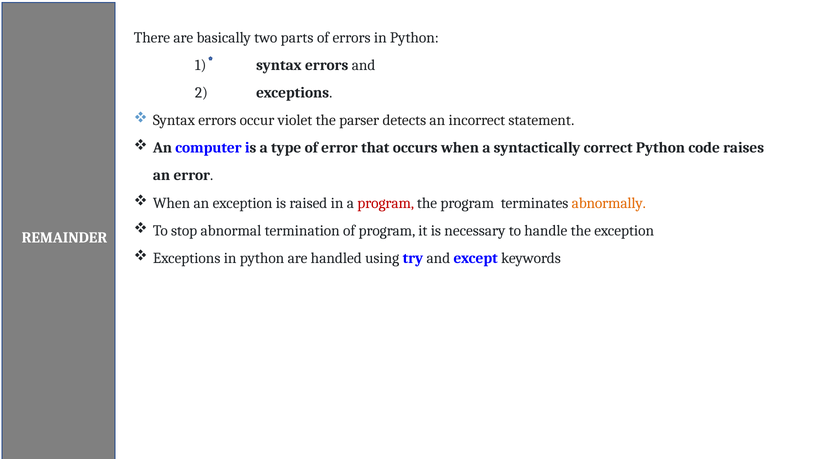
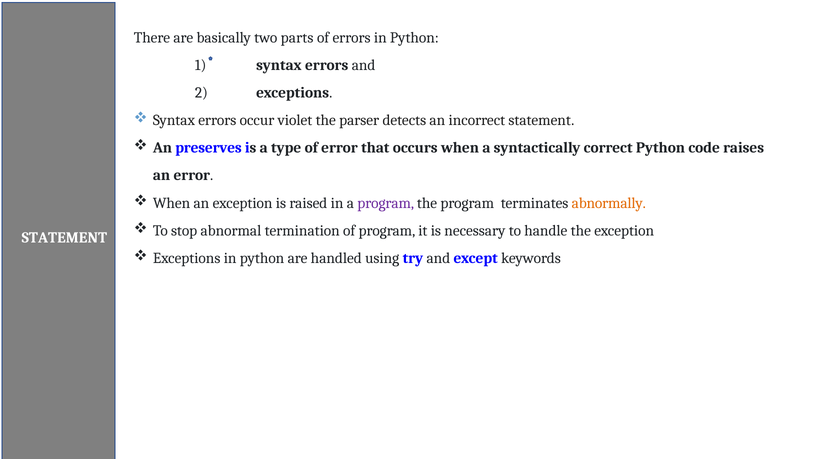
computer: computer -> preserves
program at (386, 203) colour: red -> purple
REMAINDER at (64, 238): REMAINDER -> STATEMENT
